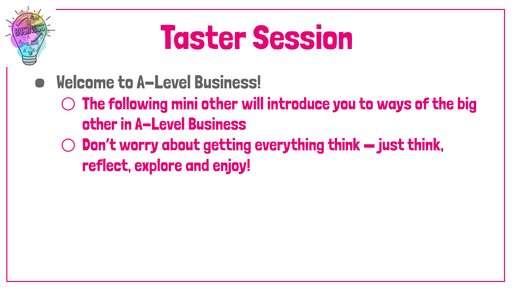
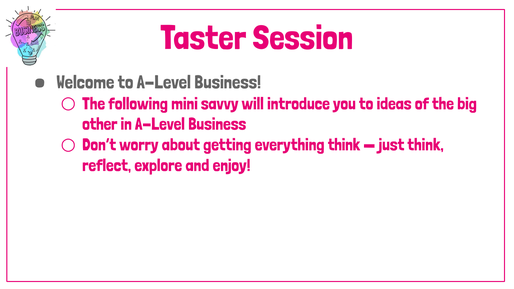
mini other: other -> savvy
ways: ways -> ideas
